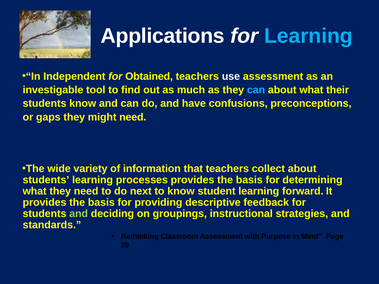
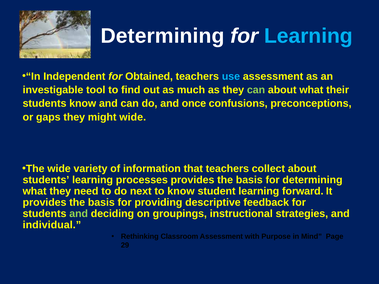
Applications at (163, 36): Applications -> Determining
use colour: white -> light blue
can at (256, 90) colour: light blue -> light green
have: have -> once
might need: need -> wide
standards: standards -> individual
